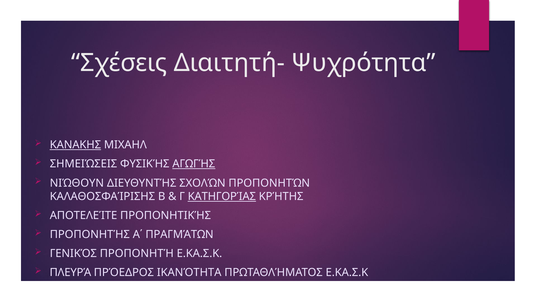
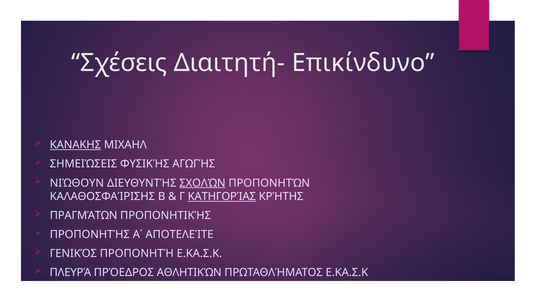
Ψυχρότητα: Ψυχρότητα -> Επικίνδυνο
ΑΓΩΓΉΣ underline: present -> none
ΣΧΟΛΏΝ underline: none -> present
ΑΠΟΤΕΛΕΊΤΕ: ΑΠΟΤΕΛΕΊΤΕ -> ΠΡΑΓΜΆΤΩΝ
ΠΡΑΓΜΆΤΩΝ: ΠΡΑΓΜΆΤΩΝ -> ΑΠΟΤΕΛΕΊΤΕ
ΙΚΑΝΌΤΗΤΑ: ΙΚΑΝΌΤΗΤΑ -> ΑΘΛΗΤΙΚΏΝ
